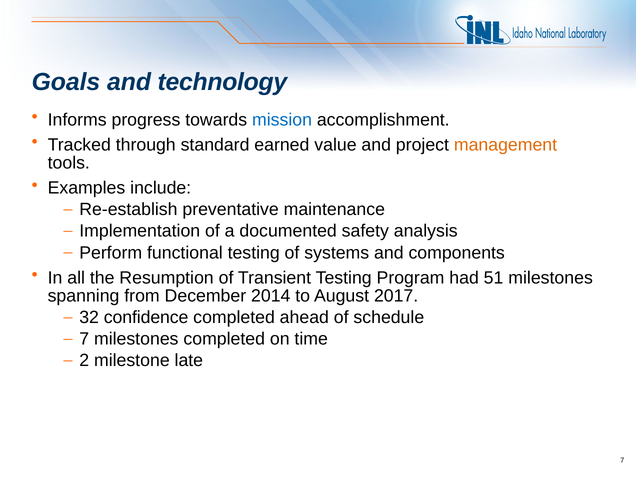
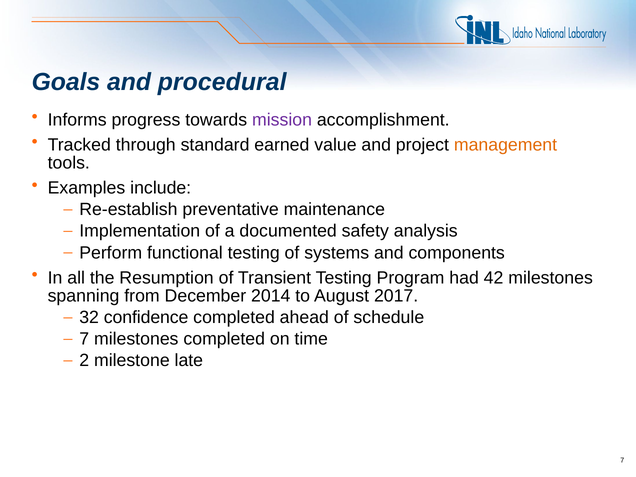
technology: technology -> procedural
mission colour: blue -> purple
51: 51 -> 42
